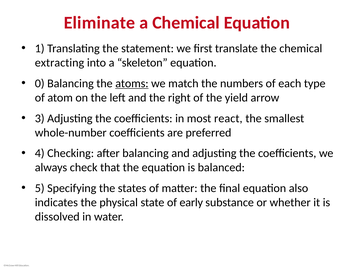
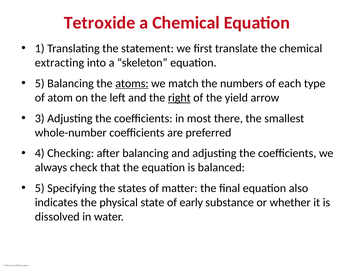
Eliminate: Eliminate -> Tetroxide
0 at (40, 84): 0 -> 5
right underline: none -> present
react: react -> there
